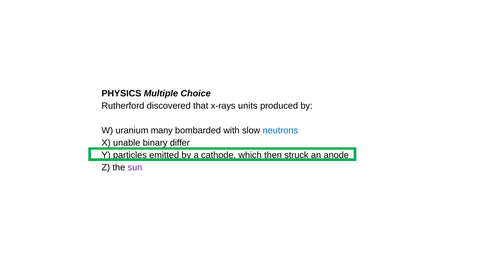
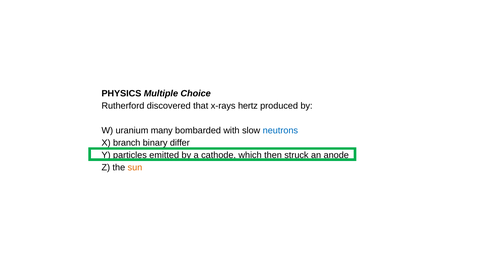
units: units -> hertz
unable: unable -> branch
sun colour: purple -> orange
